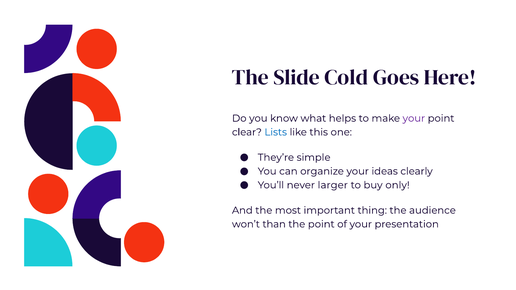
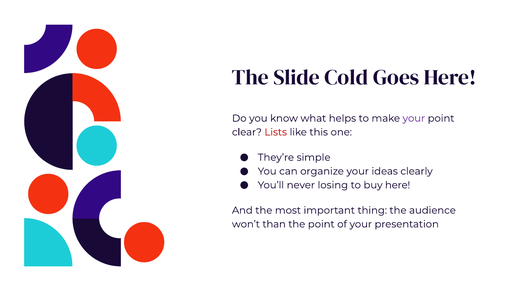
Lists colour: blue -> red
larger: larger -> losing
buy only: only -> here
